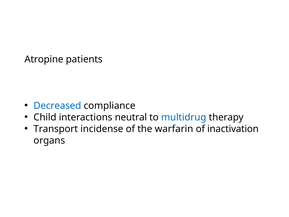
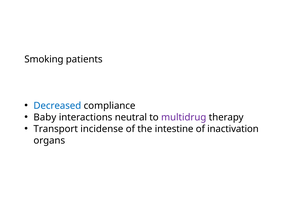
Atropine: Atropine -> Smoking
Child: Child -> Baby
multidrug colour: blue -> purple
warfarin: warfarin -> intestine
